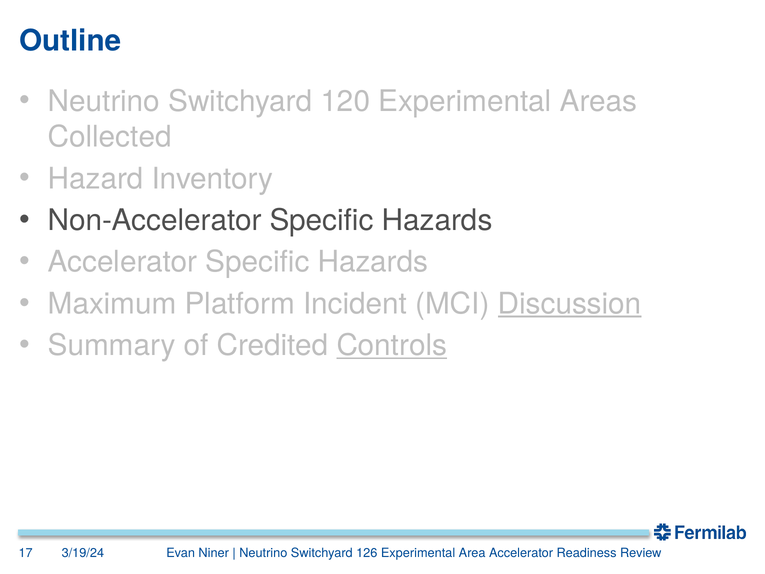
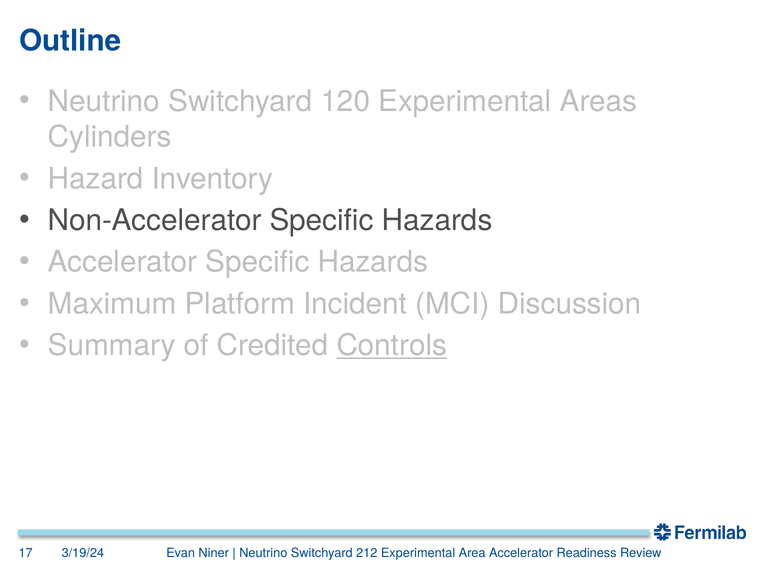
Collected: Collected -> Cylinders
Discussion underline: present -> none
126: 126 -> 212
